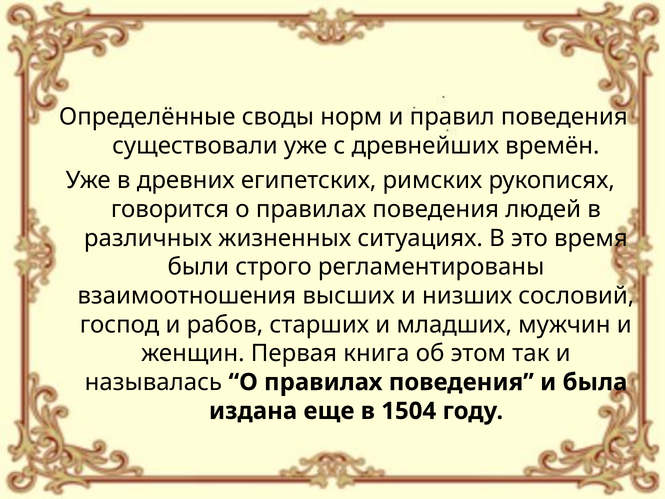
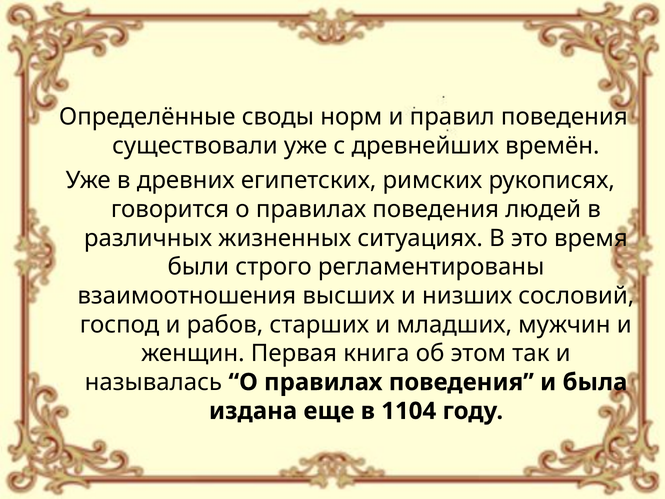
1504: 1504 -> 1104
